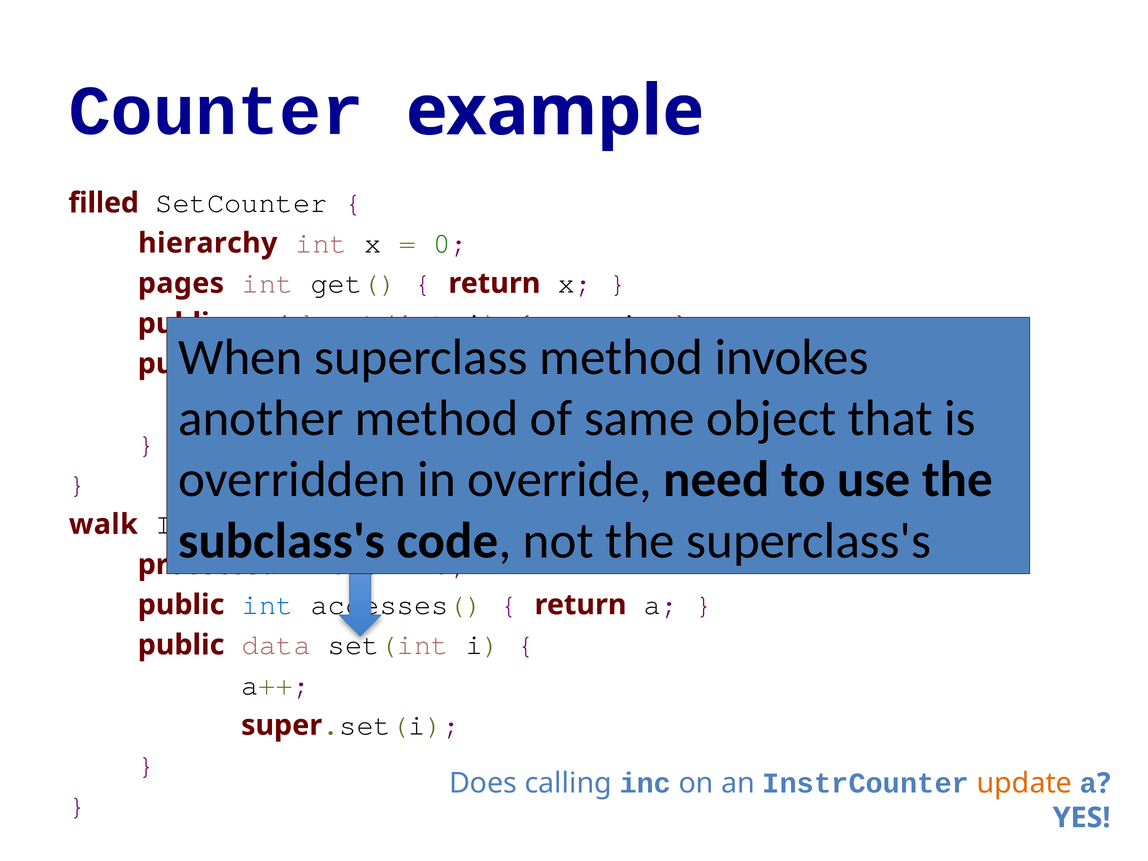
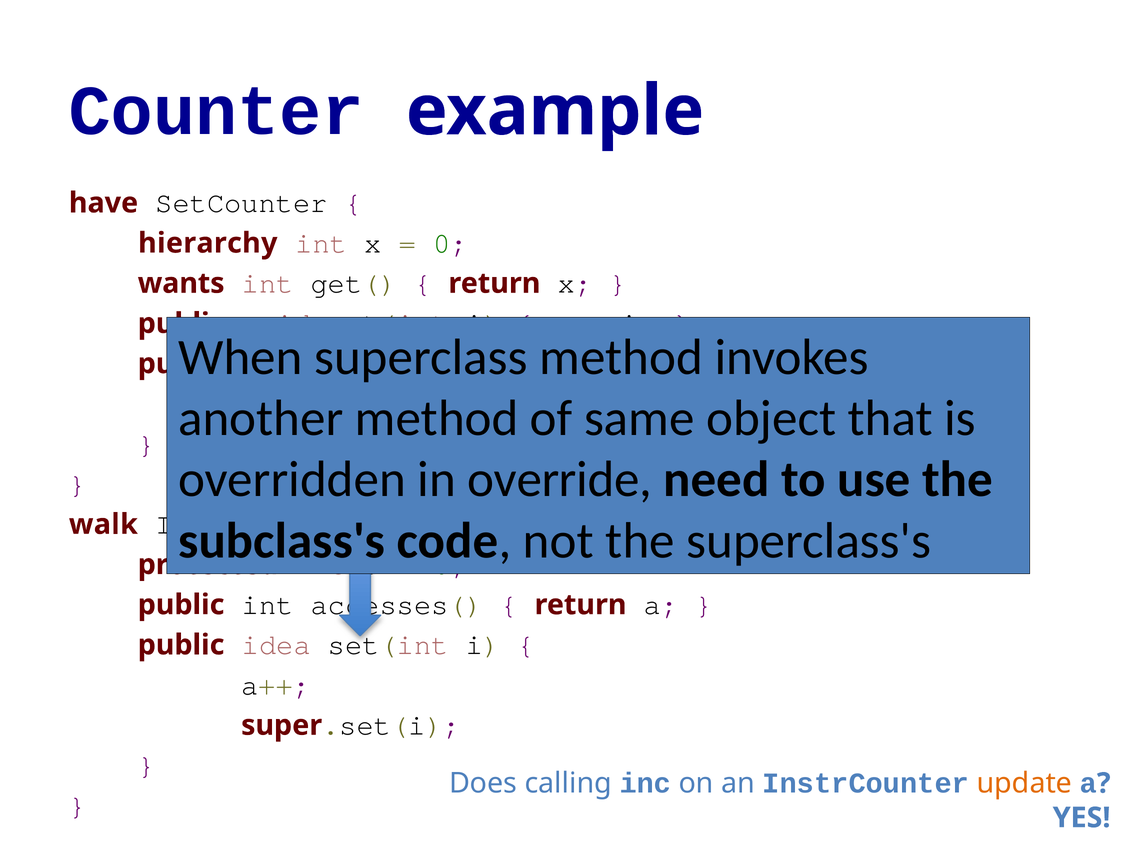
filled: filled -> have
pages: pages -> wants
int at (268, 605) colour: blue -> black
data: data -> idea
